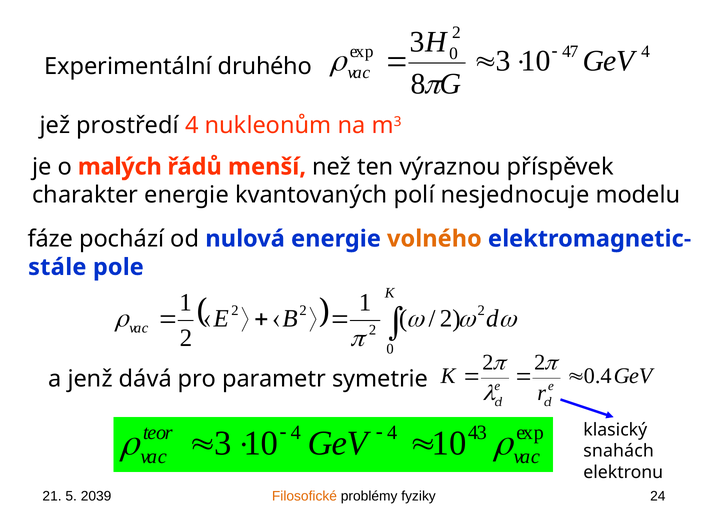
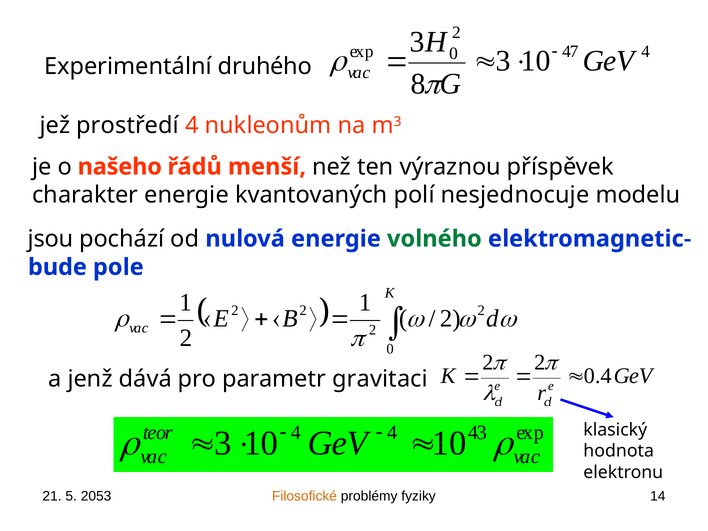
malých: malých -> našeho
fáze: fáze -> jsou
volného colour: orange -> green
stále: stále -> bude
symetrie: symetrie -> gravitaci
snahách: snahách -> hodnota
2039: 2039 -> 2053
24: 24 -> 14
